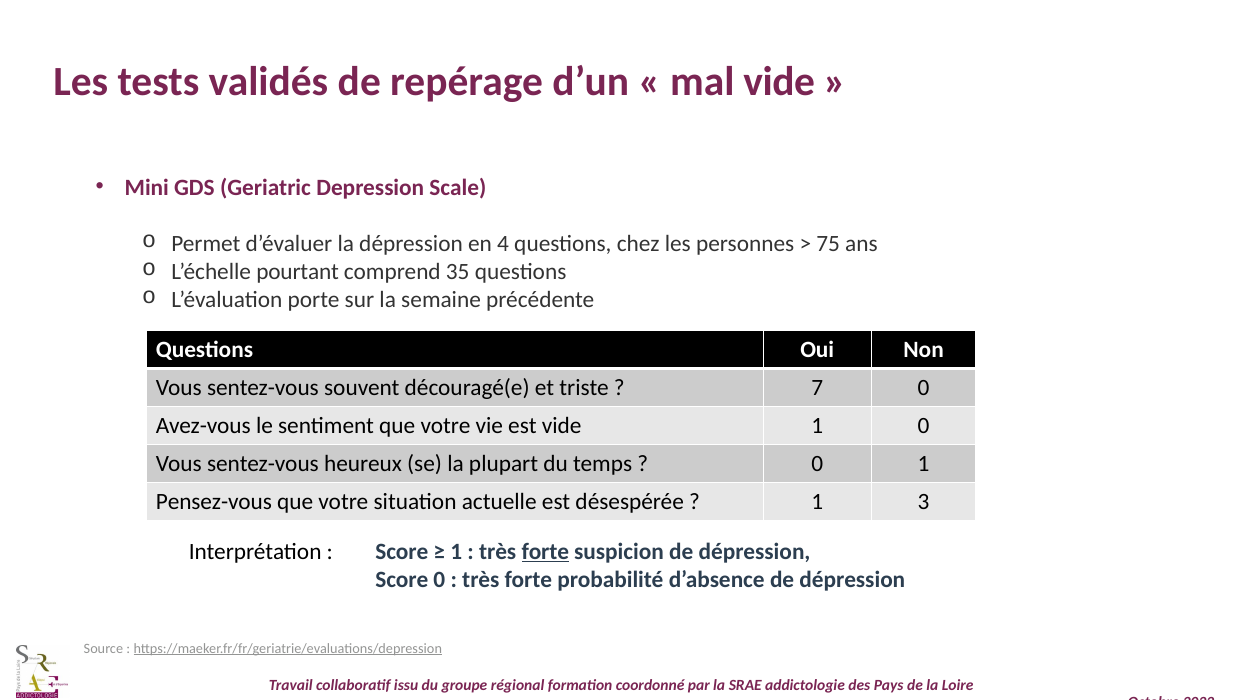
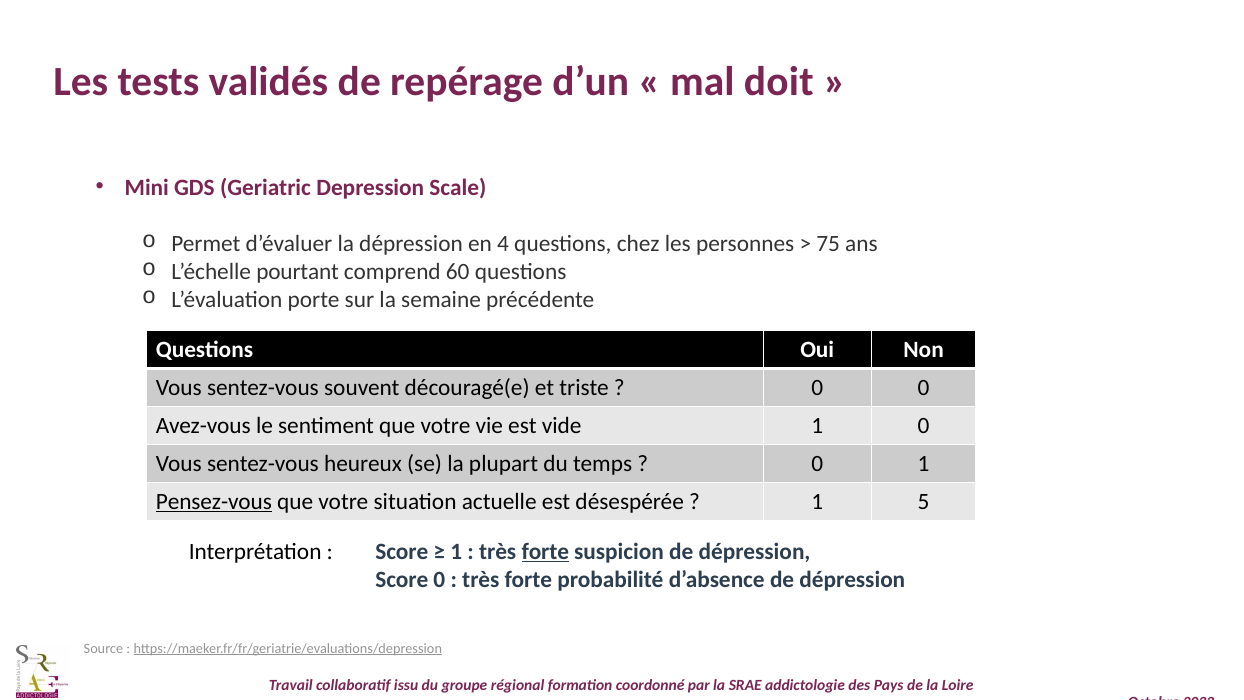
mal vide: vide -> doit
35: 35 -> 60
7 at (817, 388): 7 -> 0
Pensez-vous underline: none -> present
3: 3 -> 5
